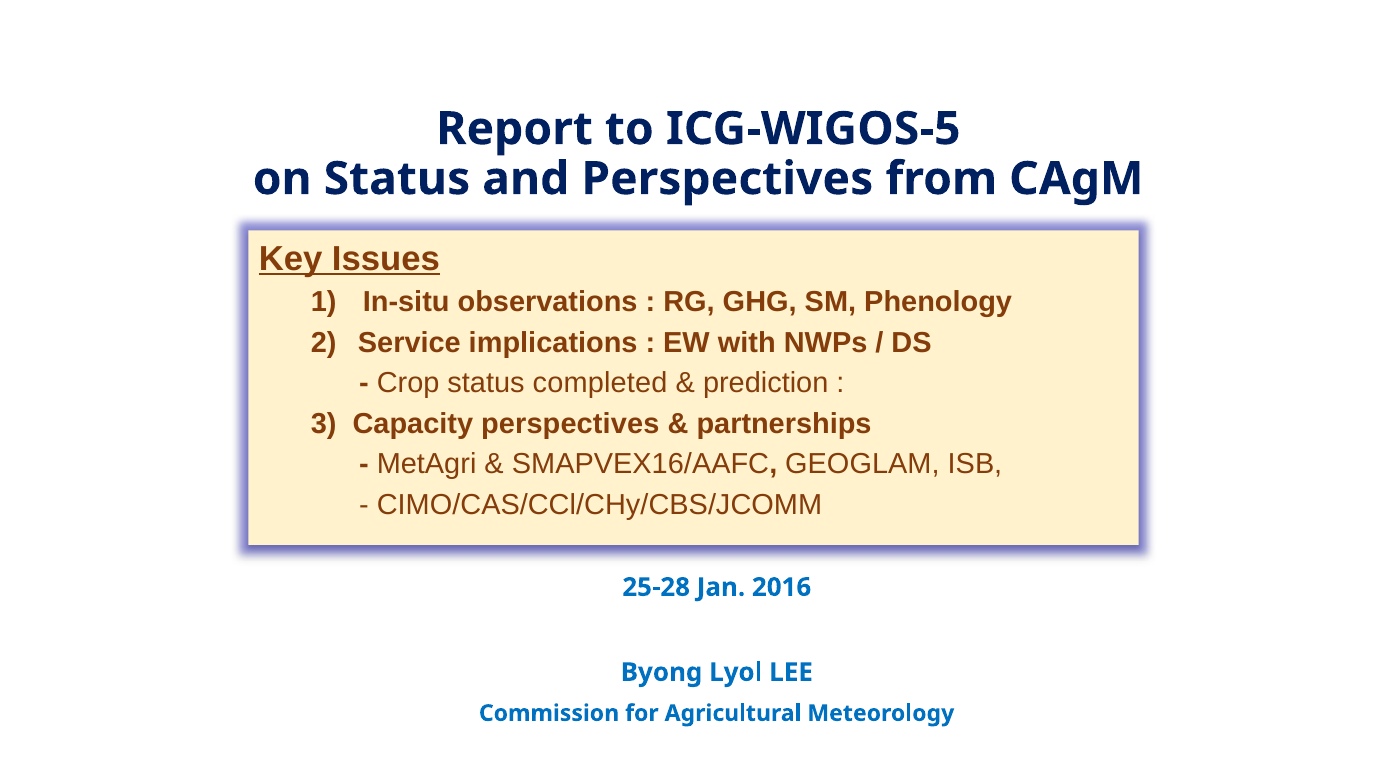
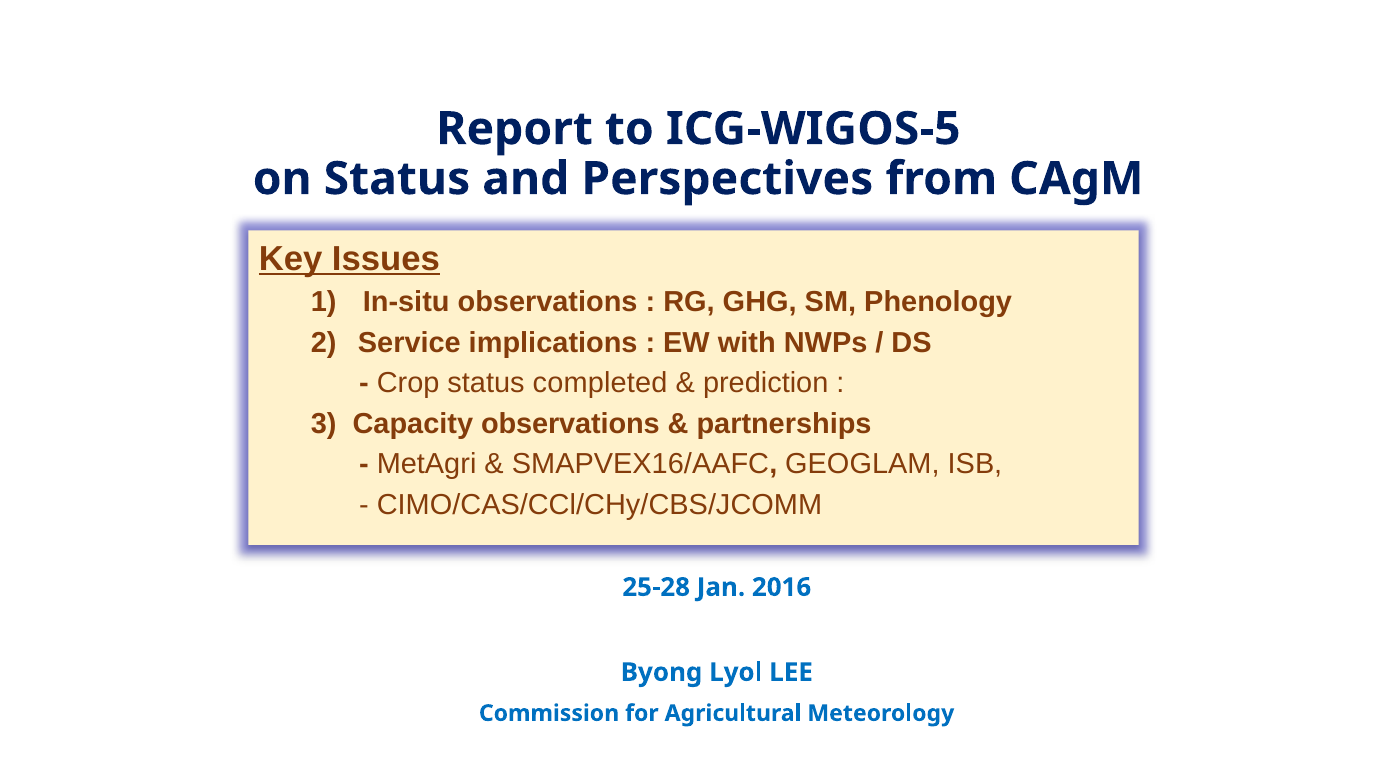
Capacity perspectives: perspectives -> observations
